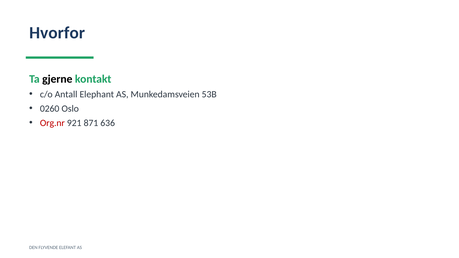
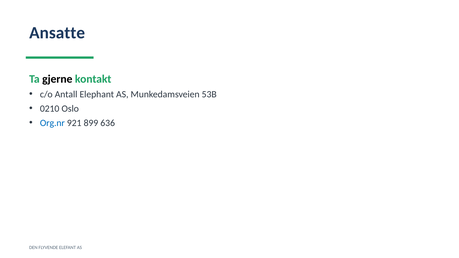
Hvorfor: Hvorfor -> Ansatte
0260: 0260 -> 0210
Org.nr colour: red -> blue
871: 871 -> 899
